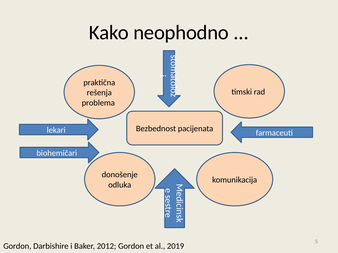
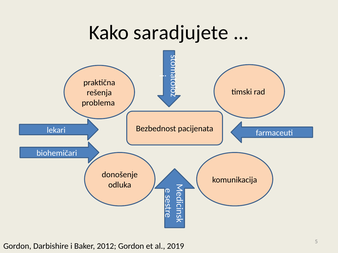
neophodno: neophodno -> saradjujete
